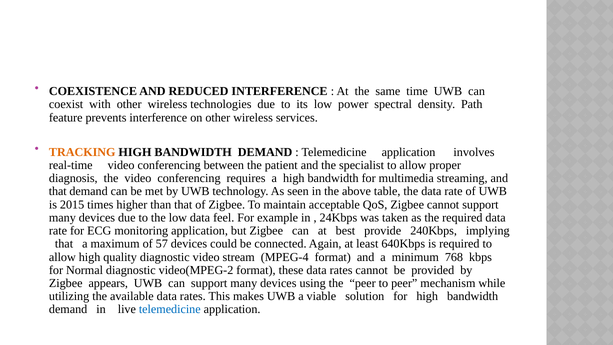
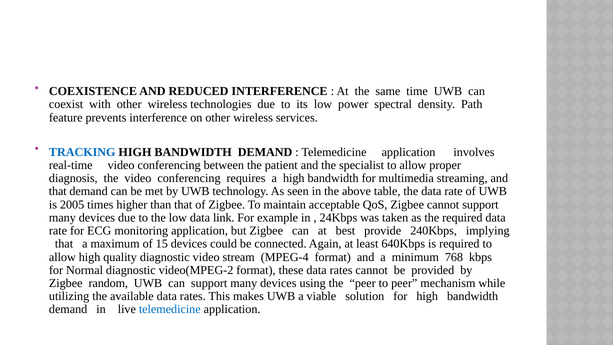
TRACKING colour: orange -> blue
2015: 2015 -> 2005
feel: feel -> link
57: 57 -> 15
appears: appears -> random
